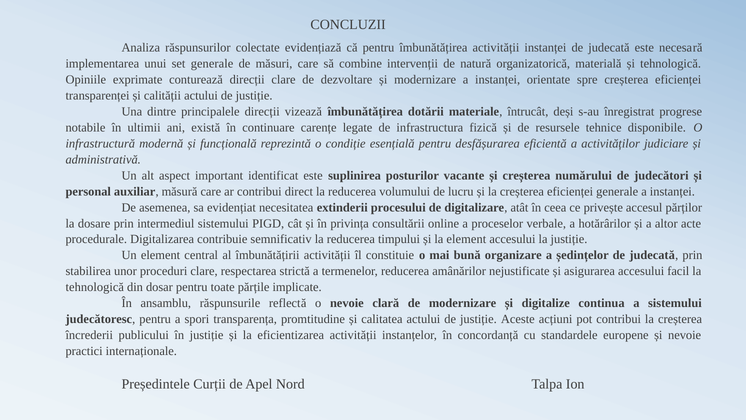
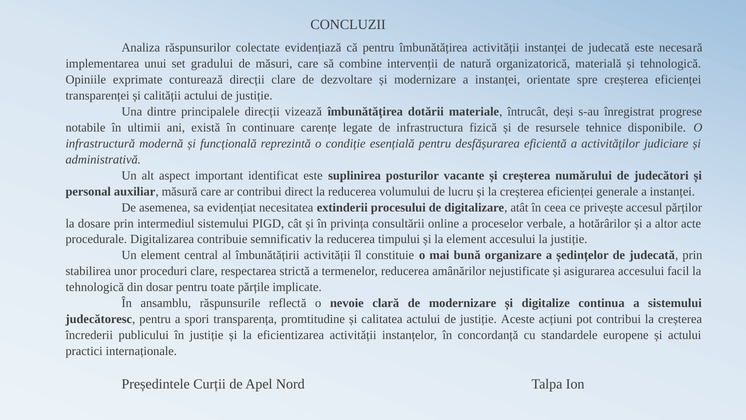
set generale: generale -> gradului
și nevoie: nevoie -> actului
